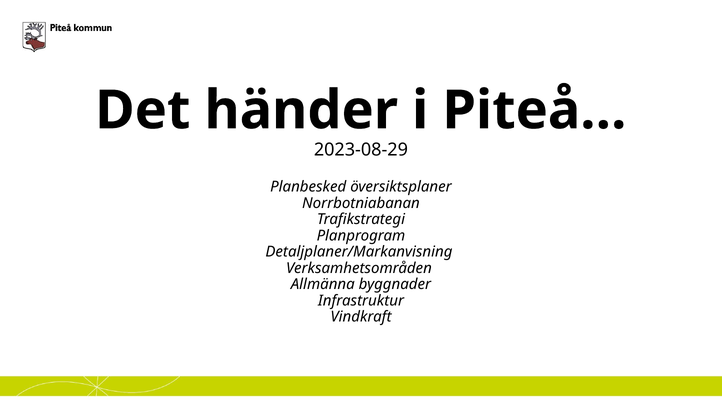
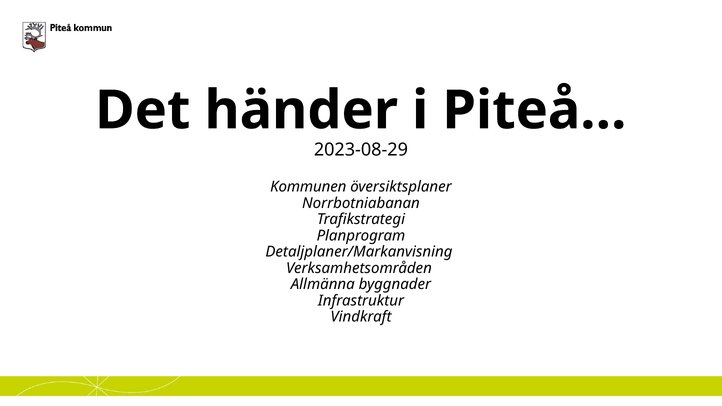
Planbesked: Planbesked -> Kommunen
